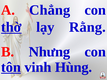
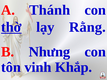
Chẳng: Chẳng -> Thánh
tôn underline: present -> none
Hùng: Hùng -> Khắp
